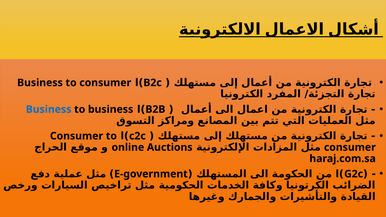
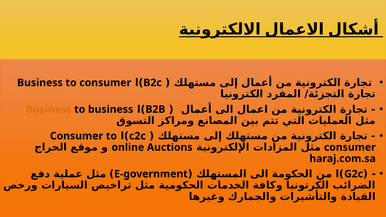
Business at (49, 109) colour: blue -> orange
